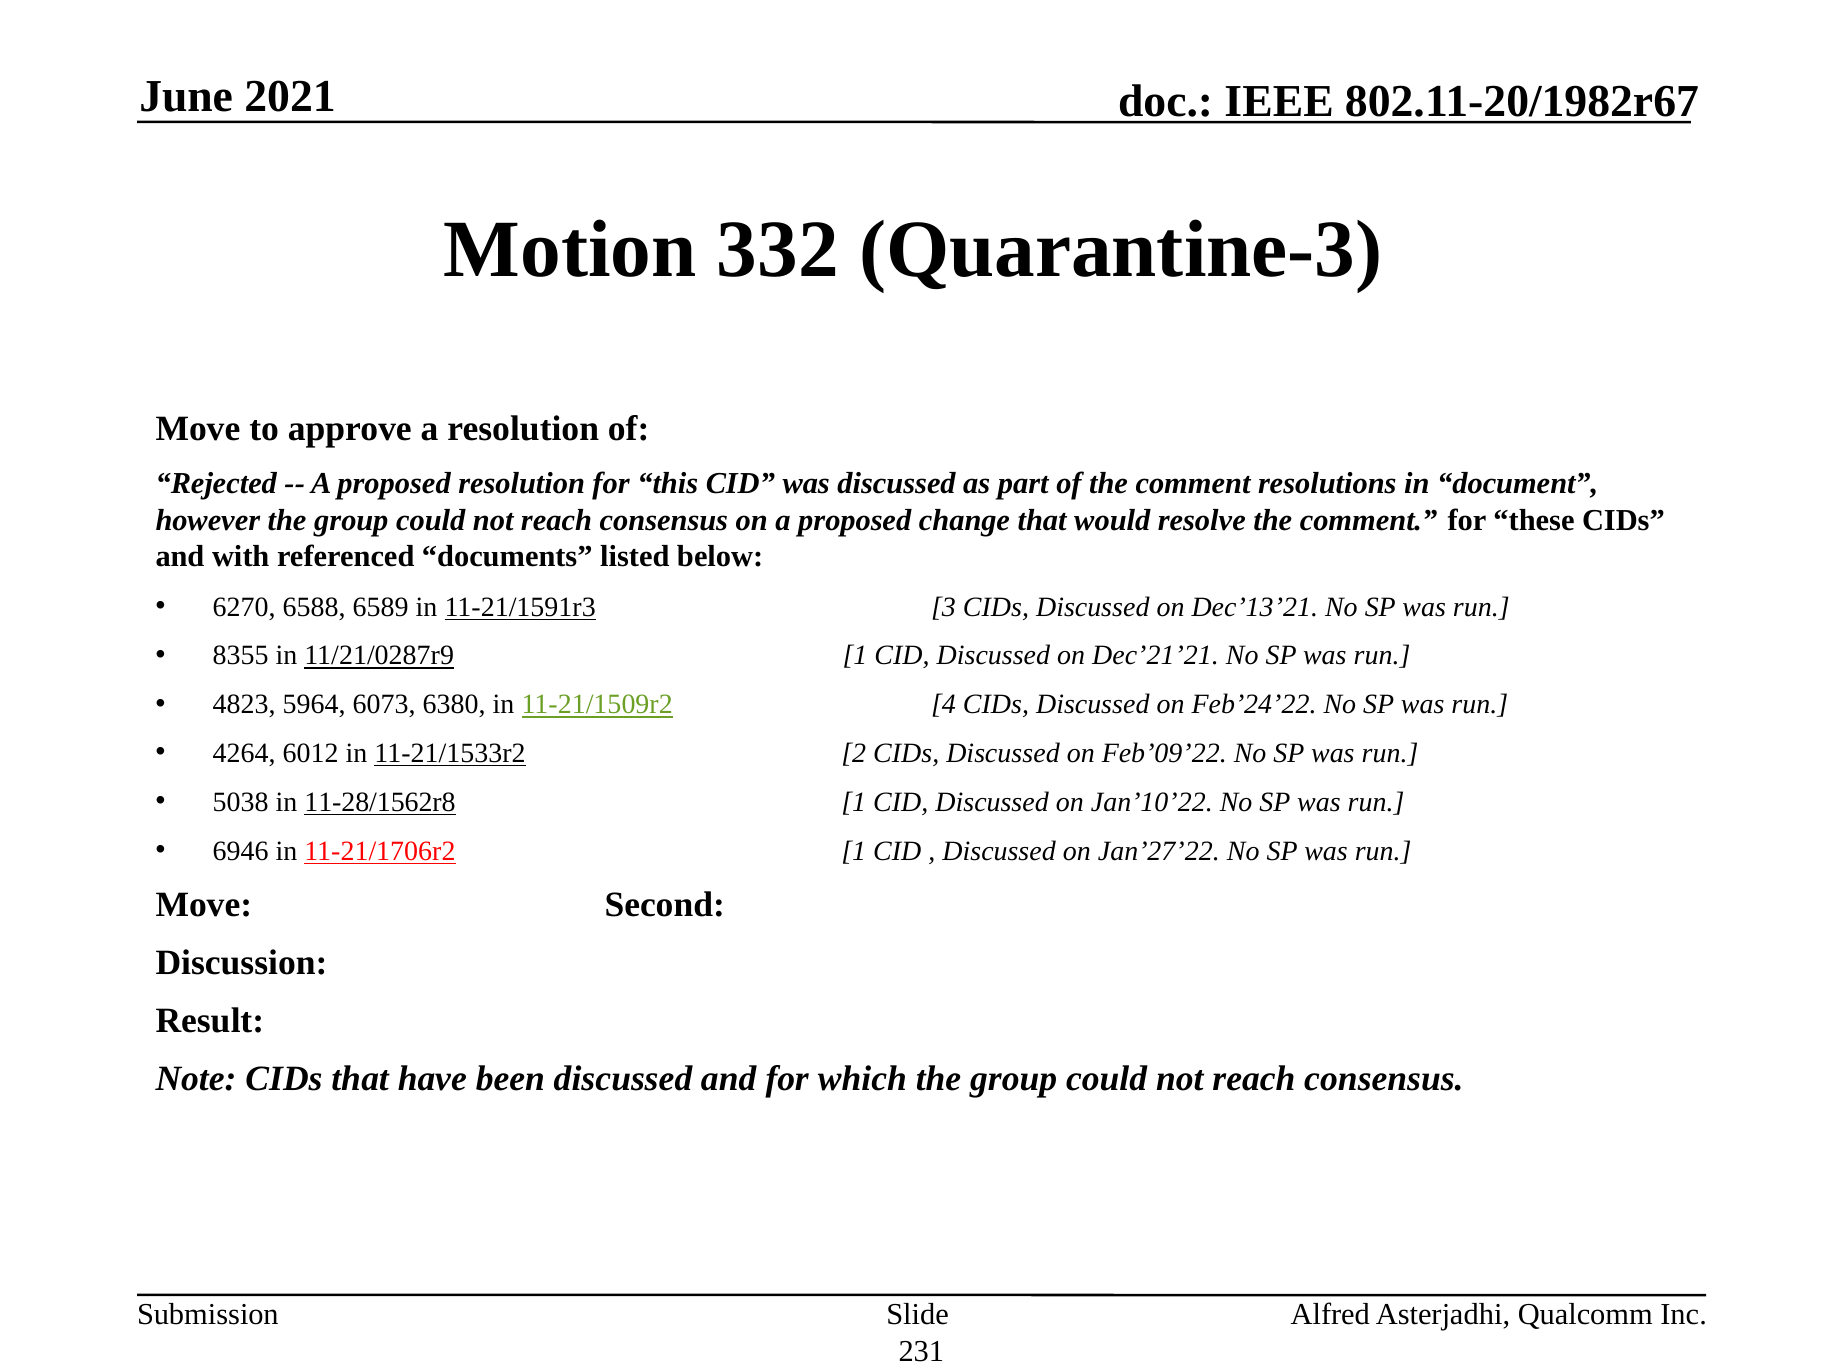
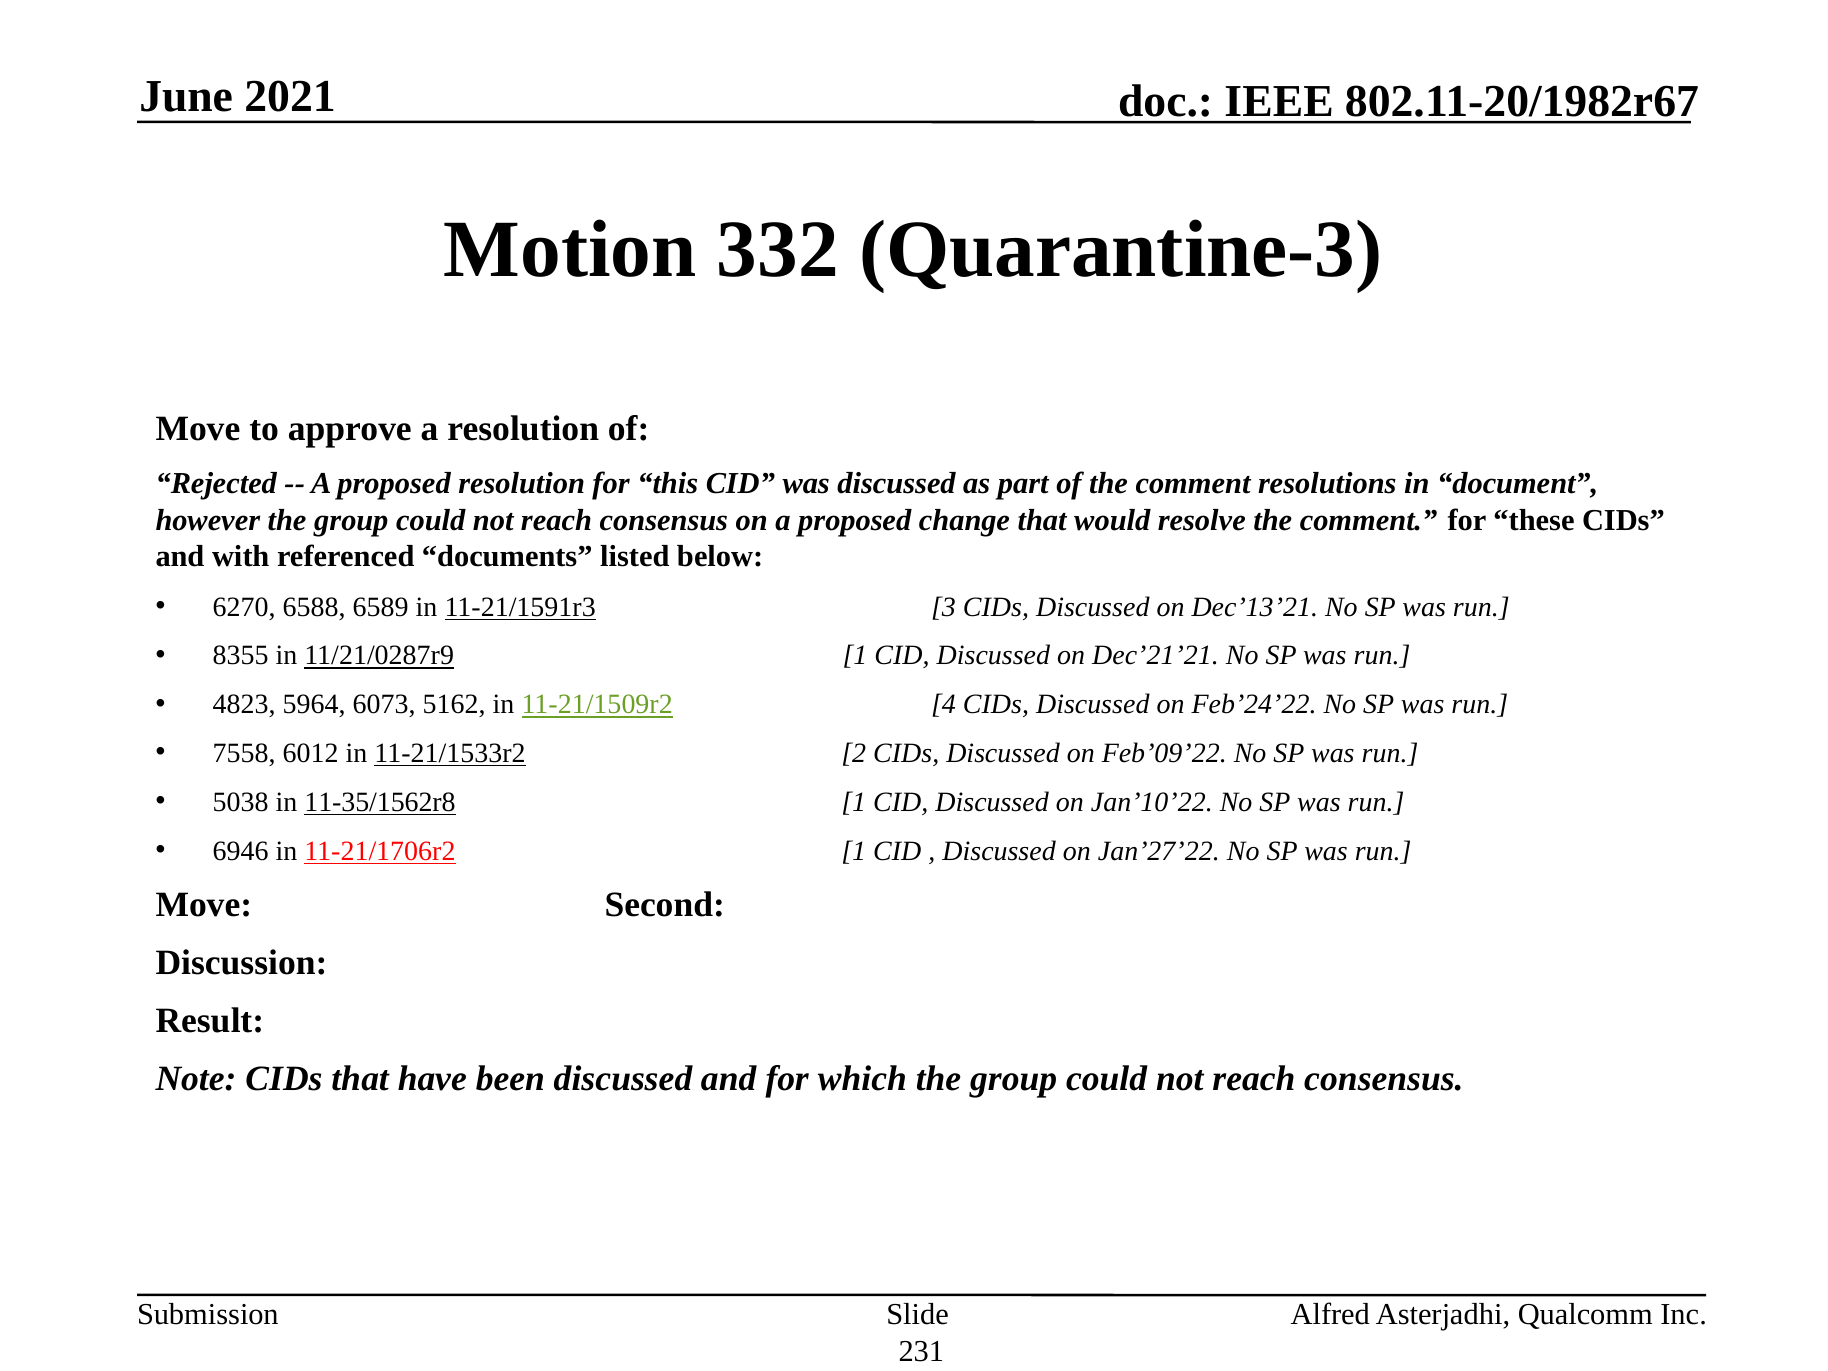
6380: 6380 -> 5162
4264: 4264 -> 7558
11-28/1562r8: 11-28/1562r8 -> 11-35/1562r8
